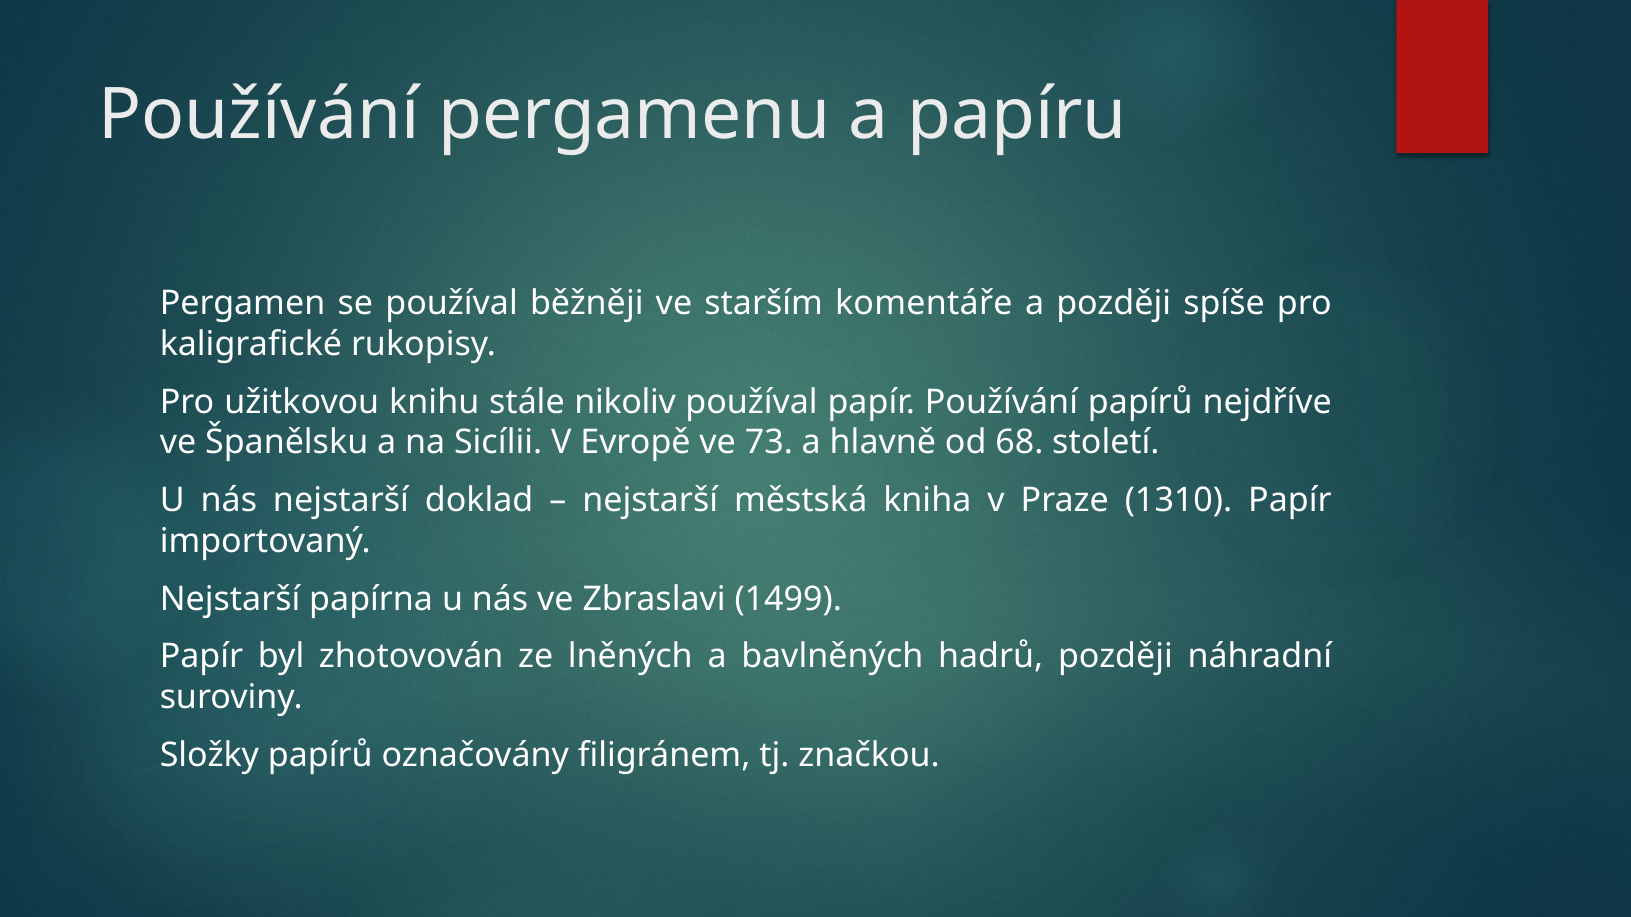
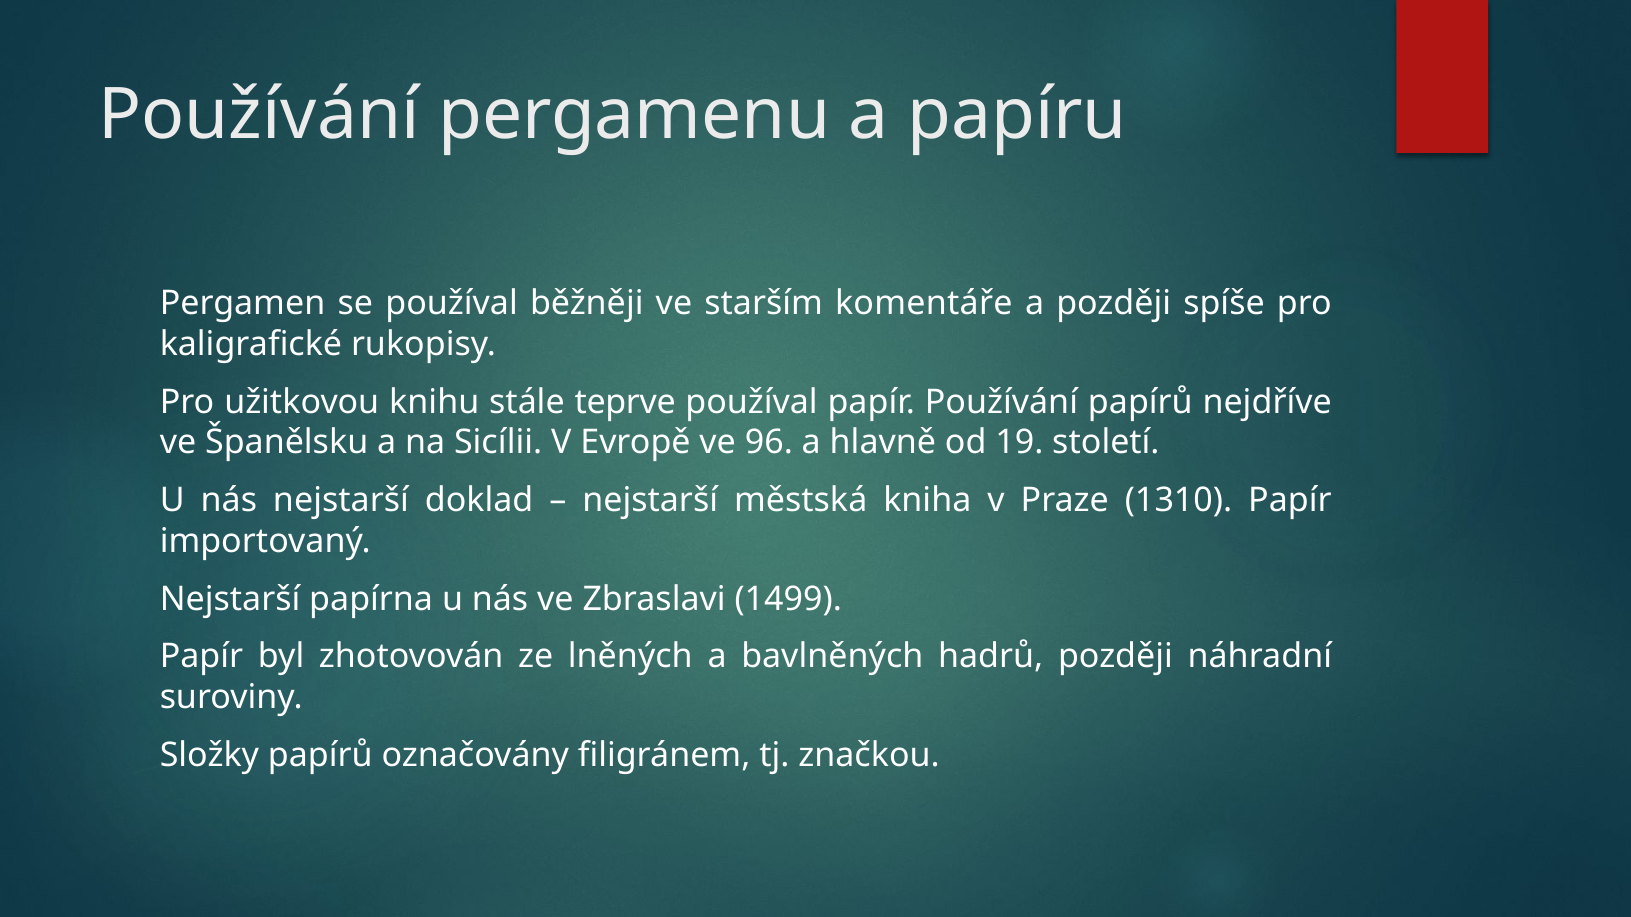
nikoliv: nikoliv -> teprve
73: 73 -> 96
68: 68 -> 19
